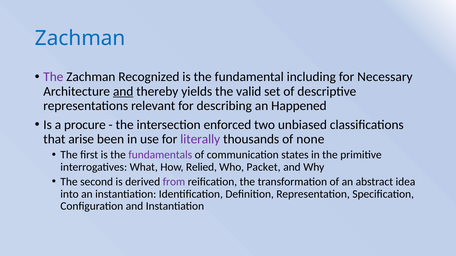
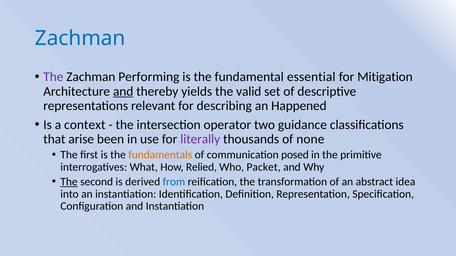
Recognized: Recognized -> Performing
including: including -> essential
Necessary: Necessary -> Mitigation
procure: procure -> context
enforced: enforced -> operator
unbiased: unbiased -> guidance
fundamentals colour: purple -> orange
states: states -> posed
The at (69, 182) underline: none -> present
from colour: purple -> blue
